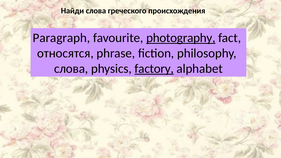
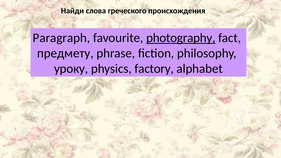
относятся: относятся -> предмету
слова at (71, 69): слова -> уроку
factory underline: present -> none
